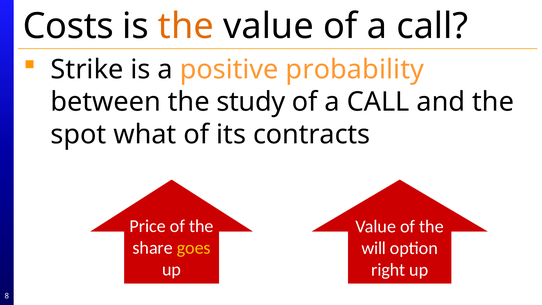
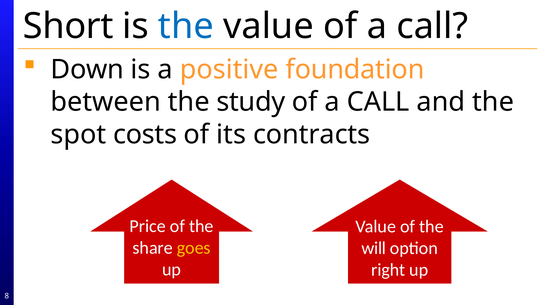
Costs: Costs -> Short
the at (186, 26) colour: orange -> blue
Strike: Strike -> Down
probability: probability -> foundation
what: what -> costs
